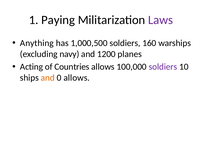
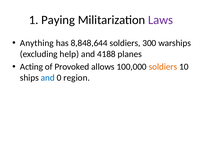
1,000,500: 1,000,500 -> 8,848,644
160: 160 -> 300
navy: navy -> help
1200: 1200 -> 4188
Countries: Countries -> Provoked
soldiers at (163, 67) colour: purple -> orange
and at (48, 78) colour: orange -> blue
0 allows: allows -> region
